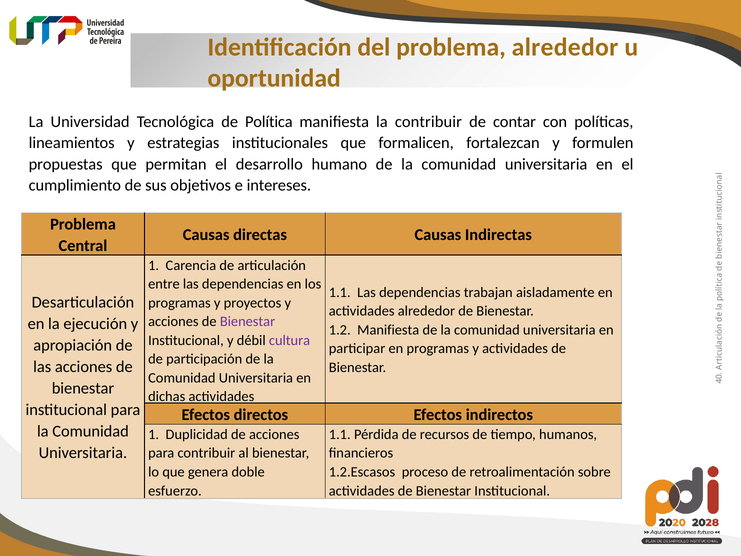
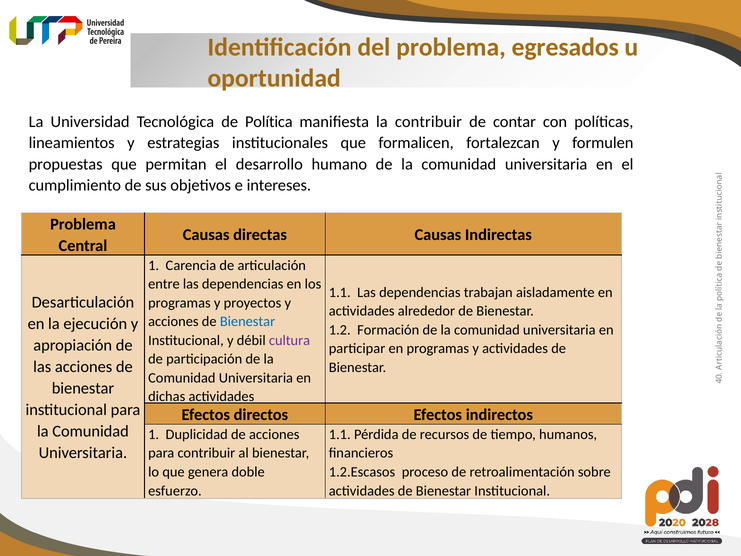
problema alrededor: alrededor -> egresados
Bienestar at (248, 321) colour: purple -> blue
1.2 Manifiesta: Manifiesta -> Formación
